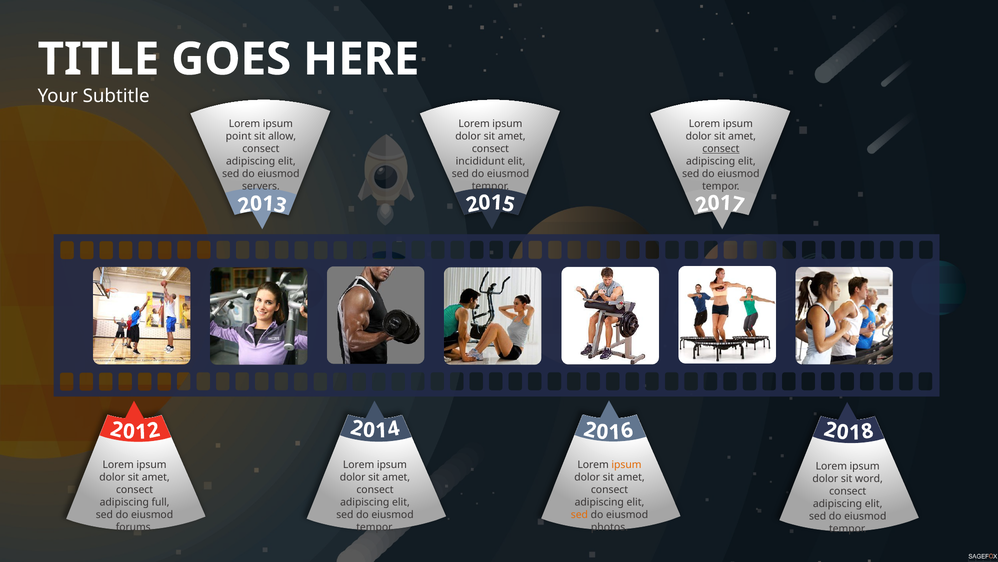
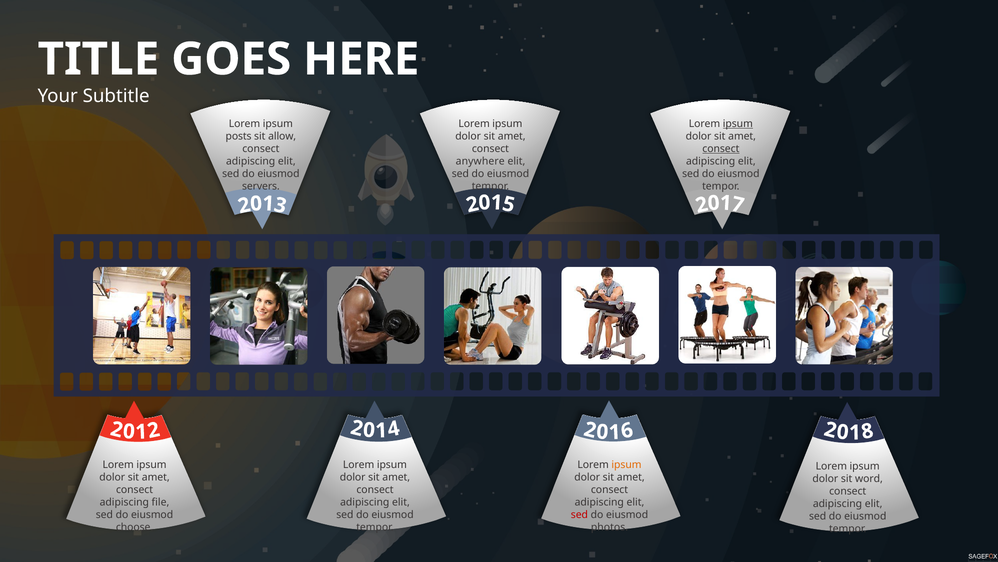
ipsum at (738, 124) underline: none -> present
point: point -> posts
incididunt: incididunt -> anywhere
full: full -> file
sed at (579, 514) colour: orange -> red
forums: forums -> choose
